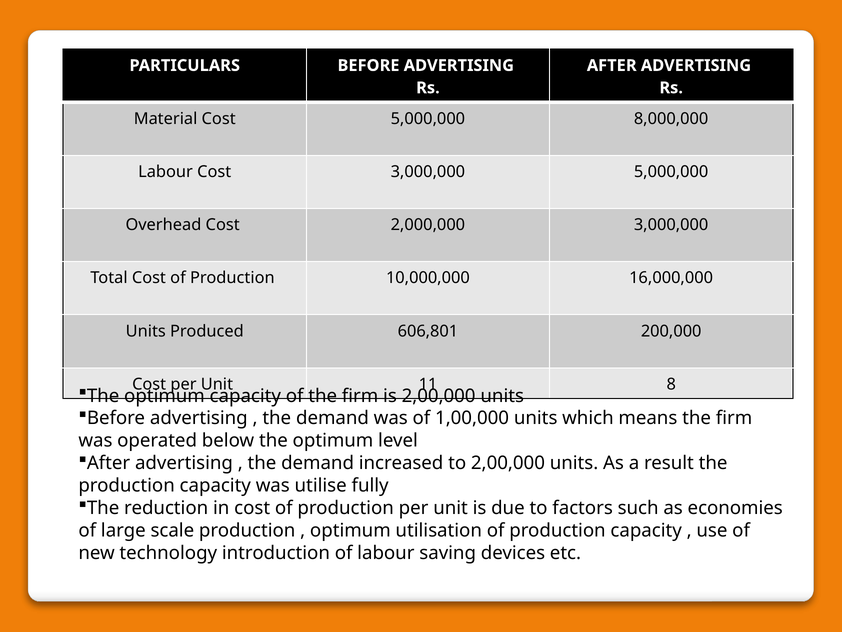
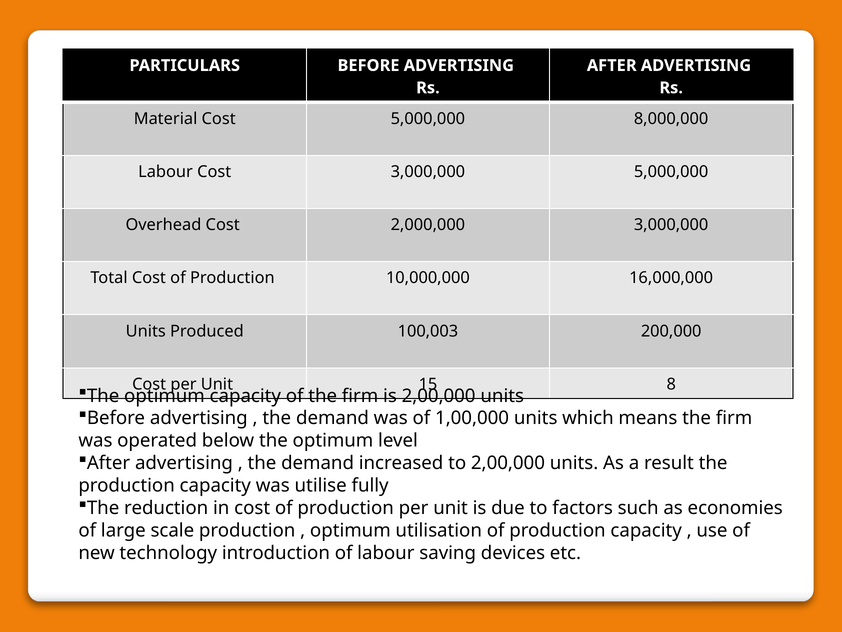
606,801: 606,801 -> 100,003
11: 11 -> 15
